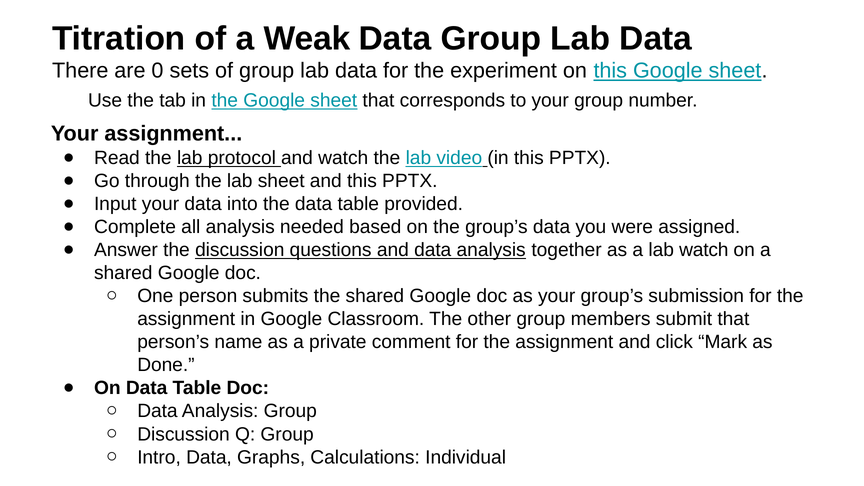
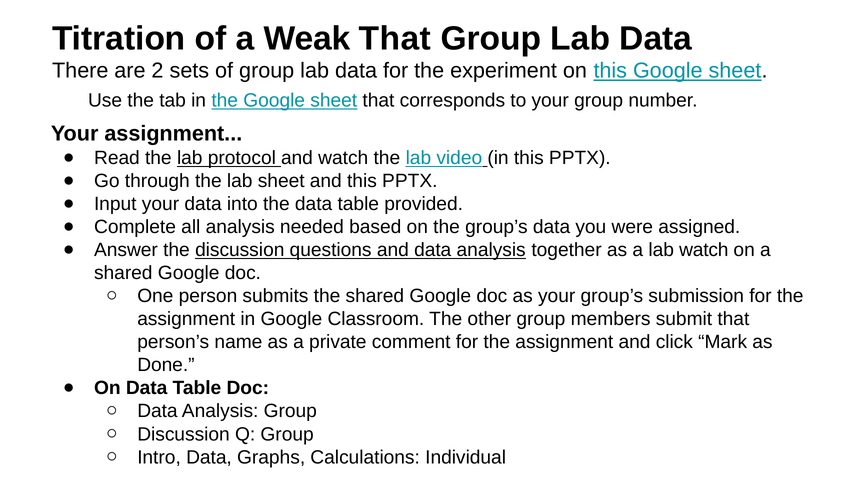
Weak Data: Data -> That
0: 0 -> 2
